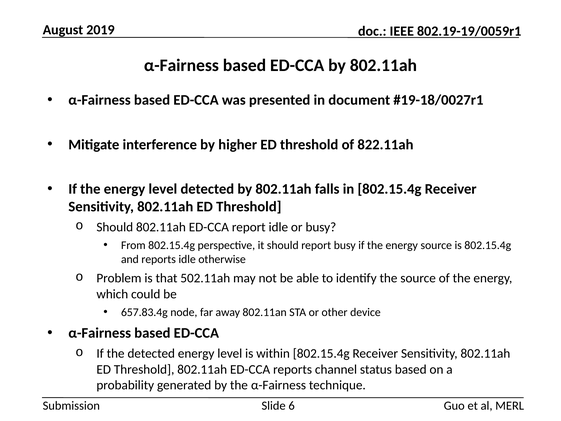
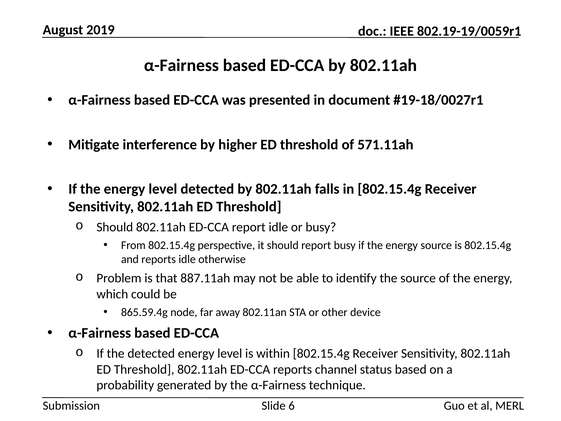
822.11ah: 822.11ah -> 571.11ah
502.11ah: 502.11ah -> 887.11ah
657.83.4g: 657.83.4g -> 865.59.4g
